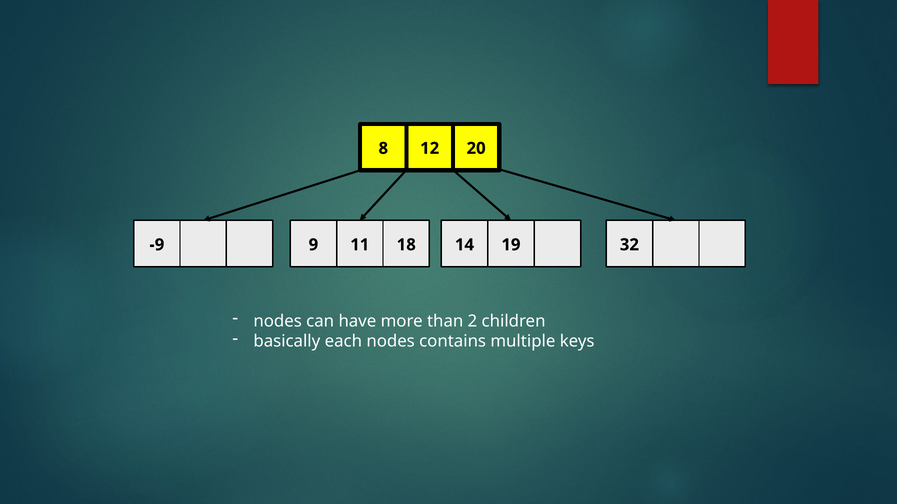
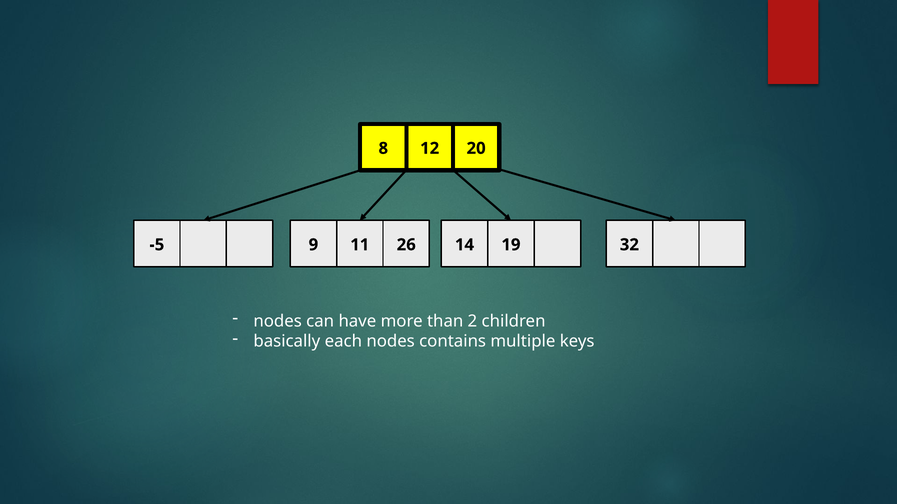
-9: -9 -> -5
18: 18 -> 26
